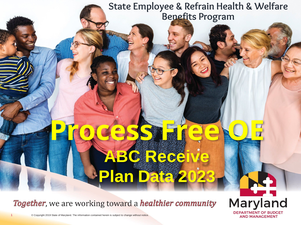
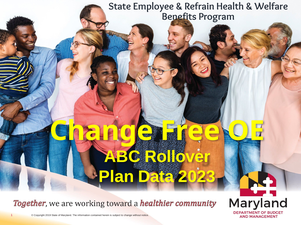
Process at (101, 131): Process -> Change
Receive: Receive -> Rollover
